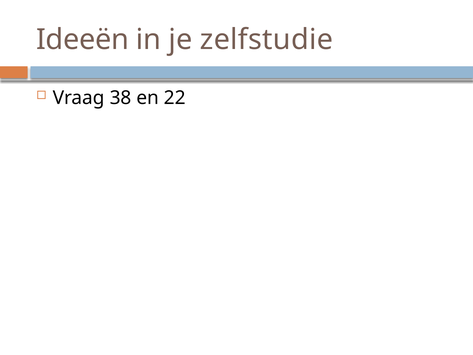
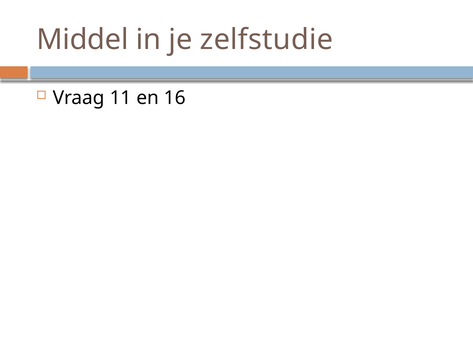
Ideeën: Ideeën -> Middel
38: 38 -> 11
22: 22 -> 16
